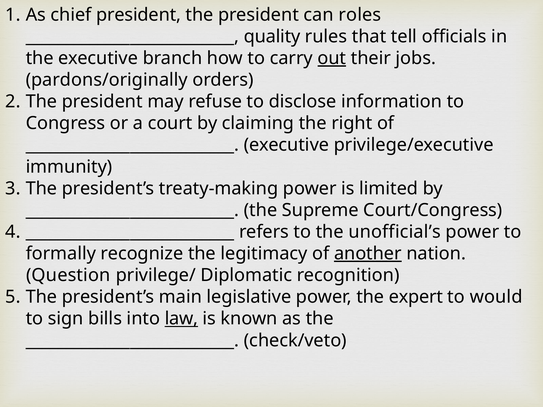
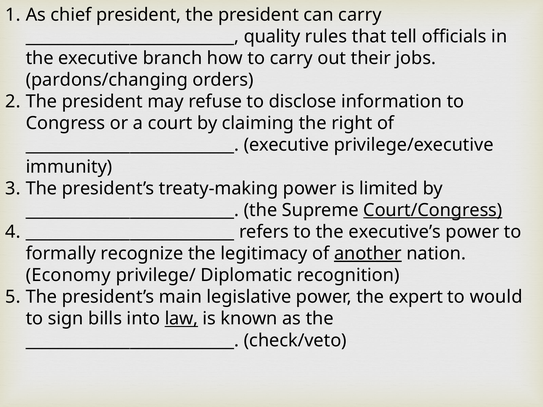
can roles: roles -> carry
out underline: present -> none
pardons/originally: pardons/originally -> pardons/changing
Court/Congress underline: none -> present
unofficial’s: unofficial’s -> executive’s
Question: Question -> Economy
